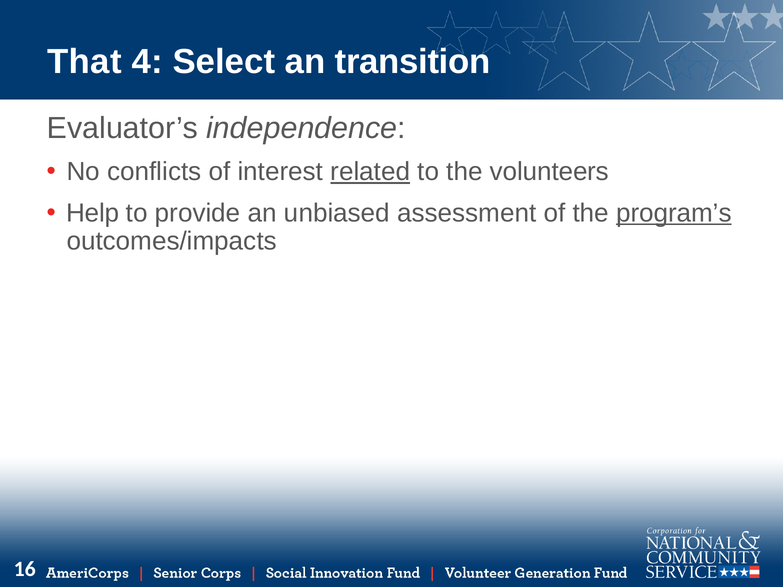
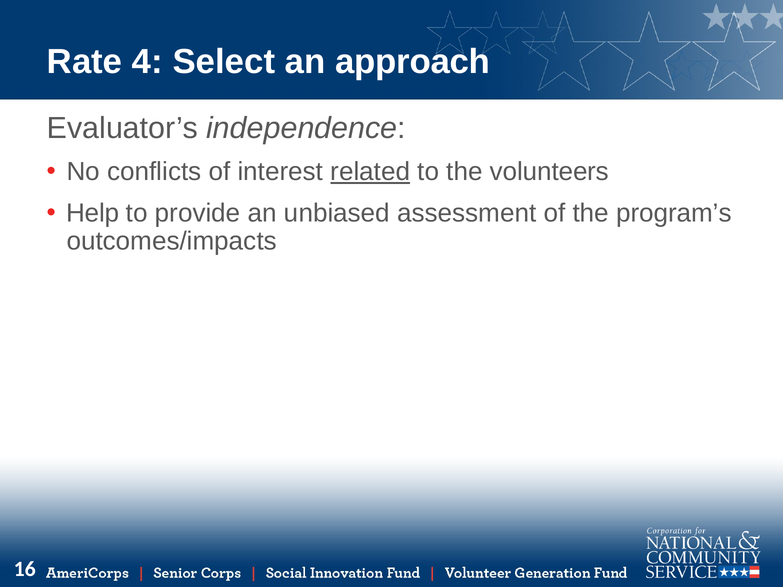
That: That -> Rate
transition: transition -> approach
program’s underline: present -> none
